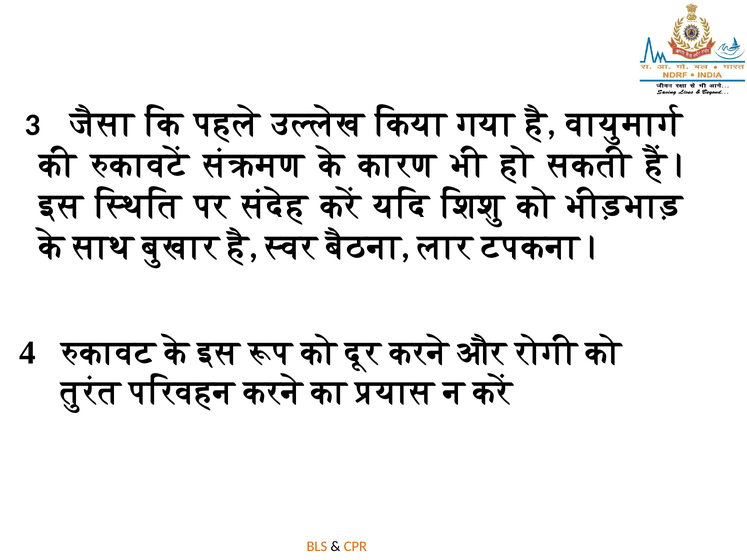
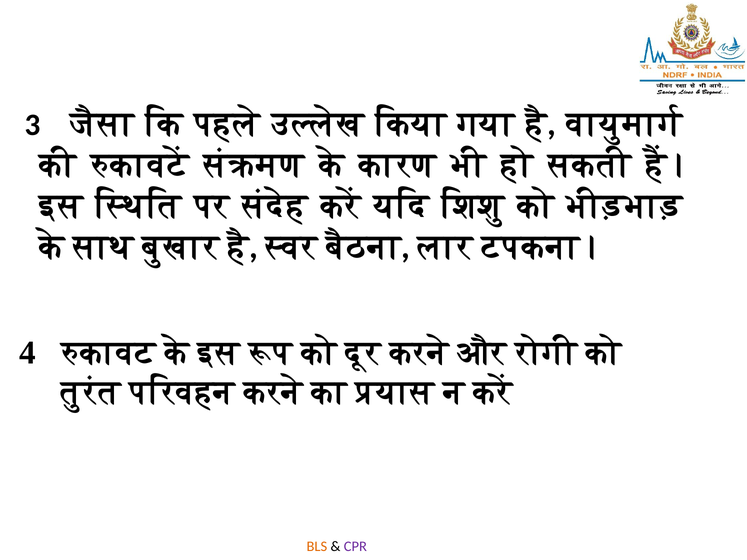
CPR colour: orange -> purple
